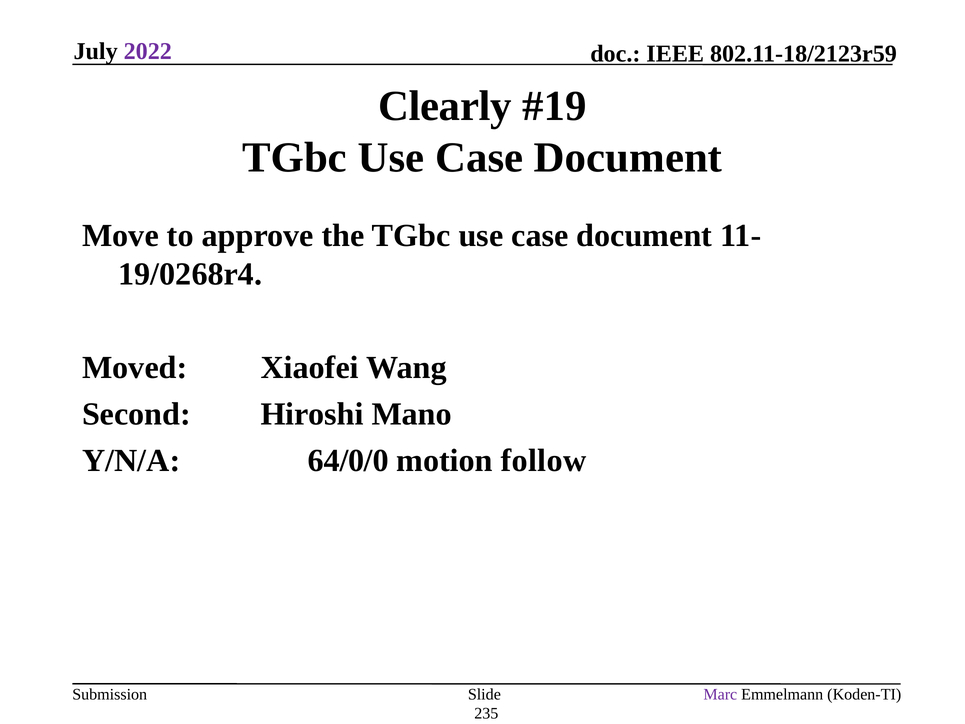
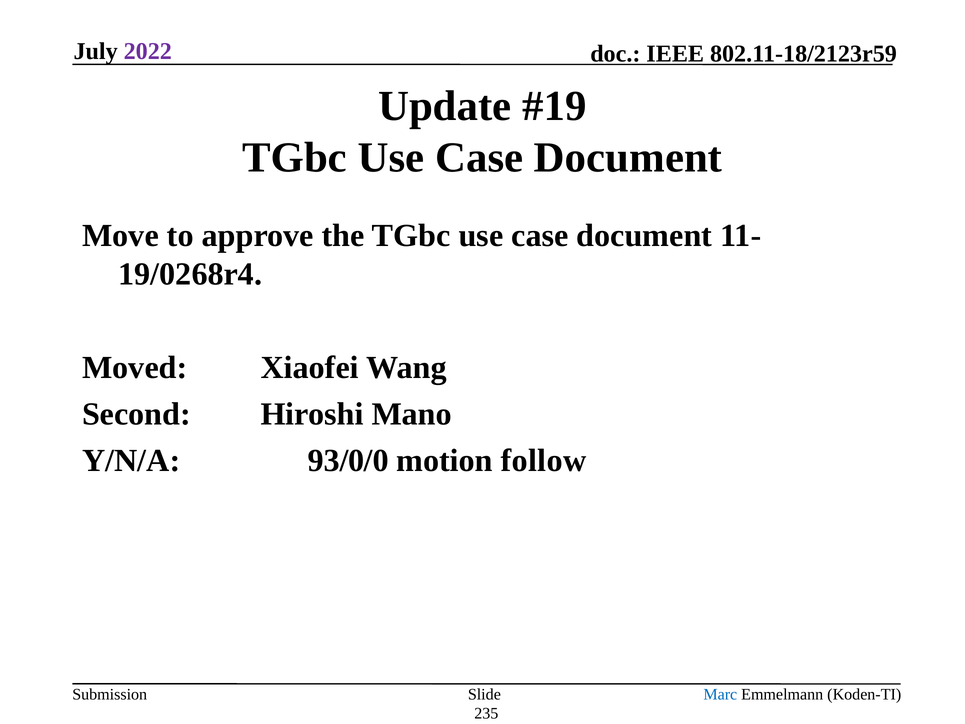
Clearly: Clearly -> Update
64/0/0: 64/0/0 -> 93/0/0
Marc colour: purple -> blue
